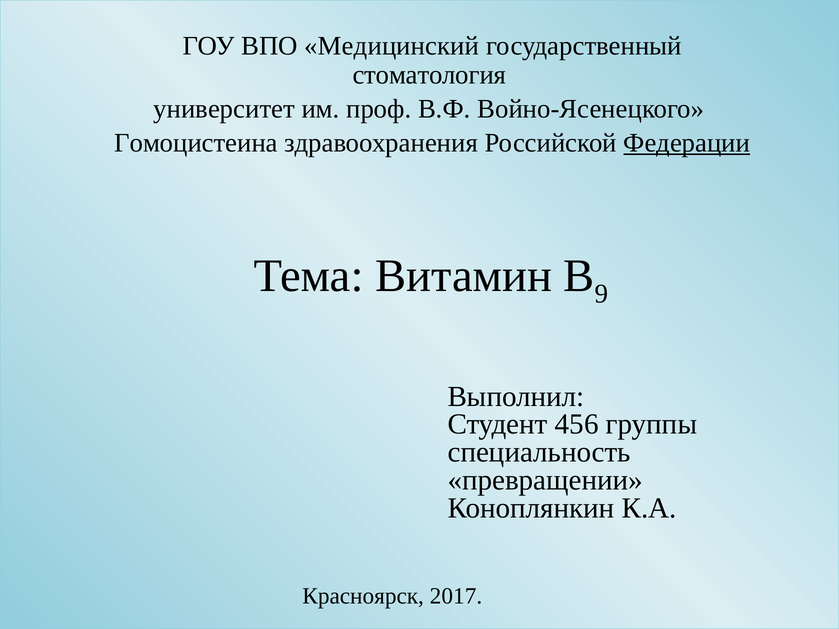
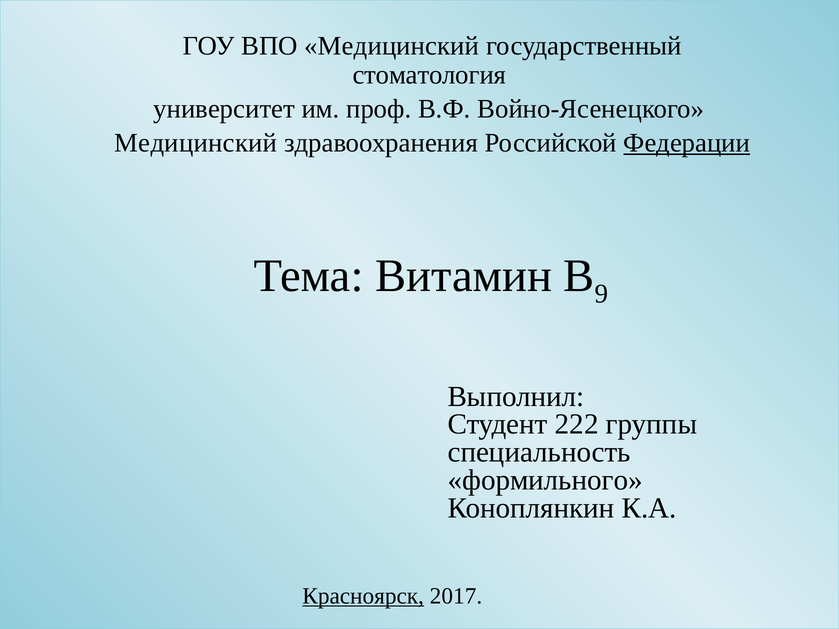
Гомоцистеина at (196, 143): Гомоцистеина -> Медицинский
456: 456 -> 222
превращении: превращении -> формильного
Красноярск underline: none -> present
